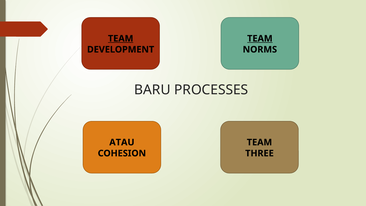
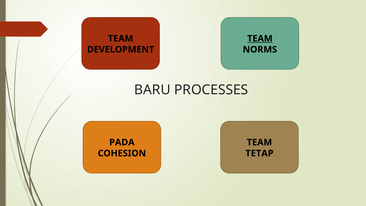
TEAM at (121, 38) underline: present -> none
ATAU: ATAU -> PADA
THREE: THREE -> TETAP
